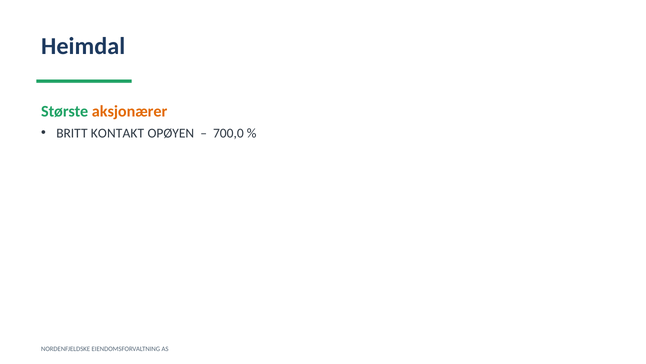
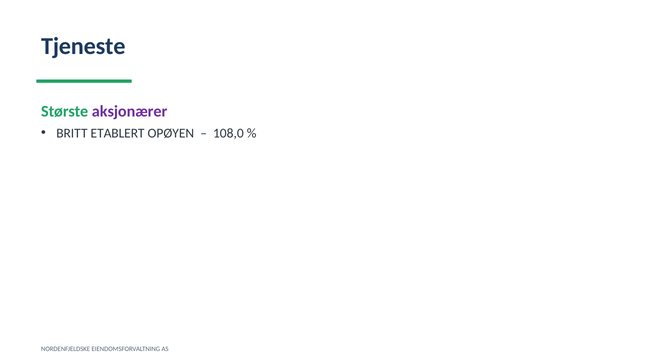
Heimdal: Heimdal -> Tjeneste
aksjonærer colour: orange -> purple
KONTAKT: KONTAKT -> ETABLERT
700,0: 700,0 -> 108,0
